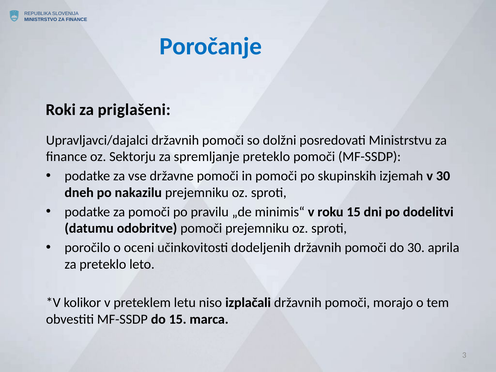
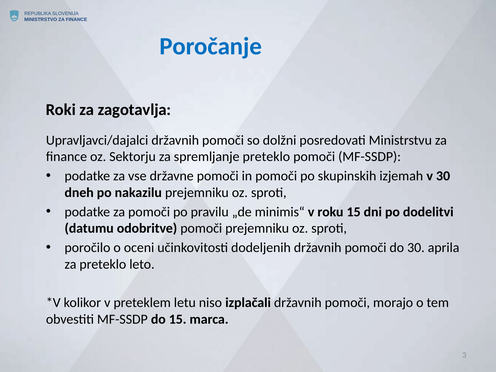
priglašeni: priglašeni -> zagotavlja
